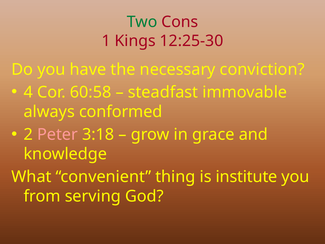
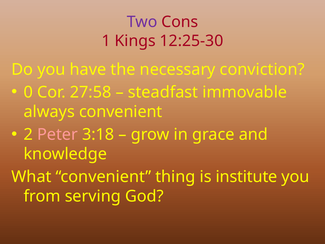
Two colour: green -> purple
4: 4 -> 0
60:58: 60:58 -> 27:58
always conformed: conformed -> convenient
